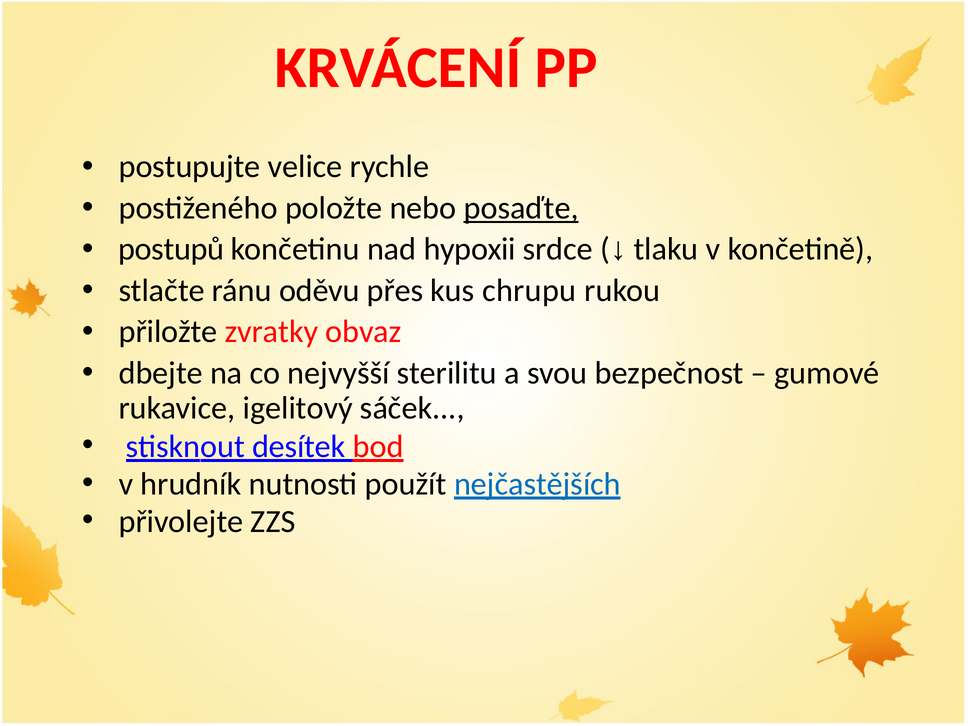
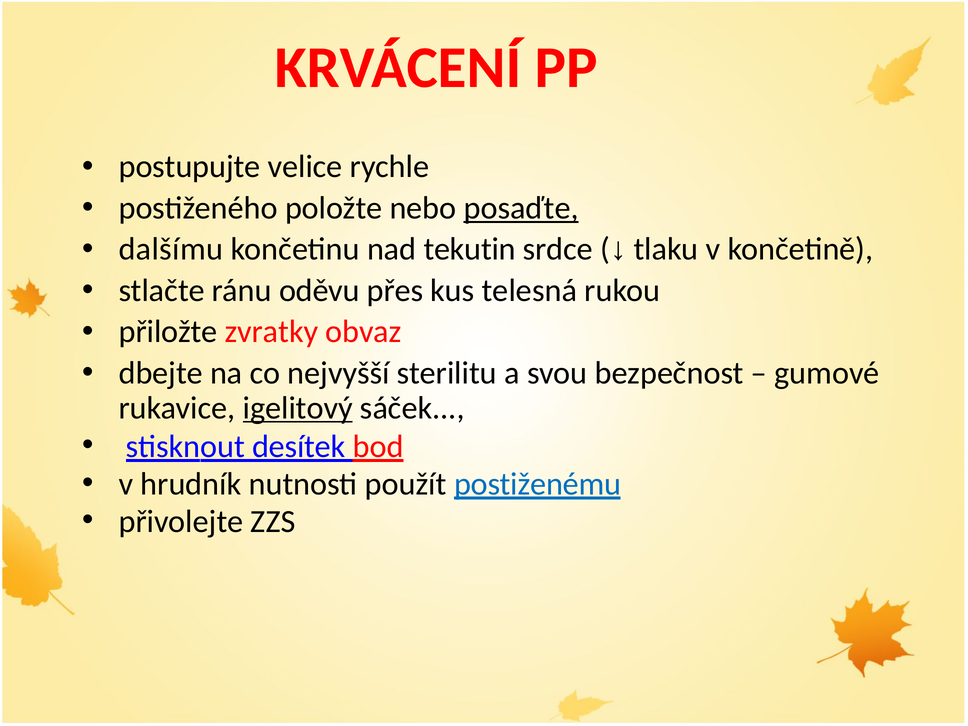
postupů: postupů -> dalšímu
hypoxii: hypoxii -> tekutin
chrupu: chrupu -> telesná
igelitový underline: none -> present
nejčastějších: nejčastějších -> postiženému
